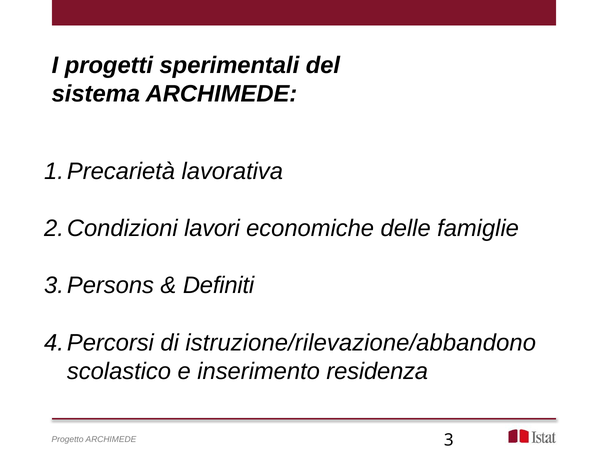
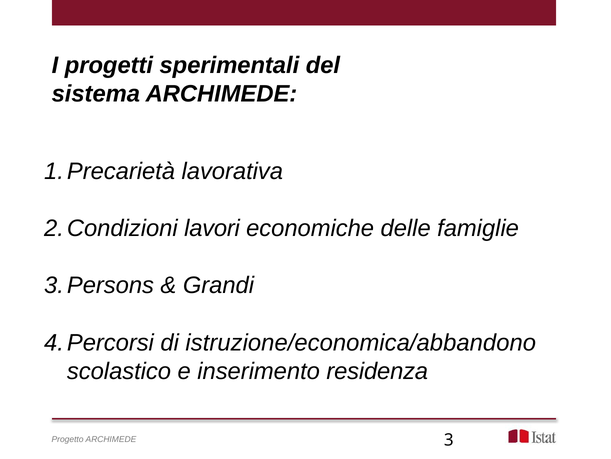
Definiti: Definiti -> Grandi
istruzione/rilevazione/abbandono: istruzione/rilevazione/abbandono -> istruzione/economica/abbandono
